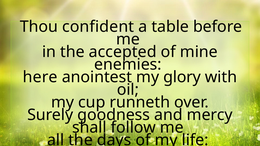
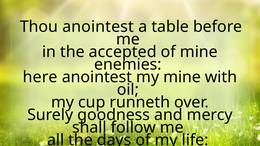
Thou confident: confident -> anointest
my glory: glory -> mine
